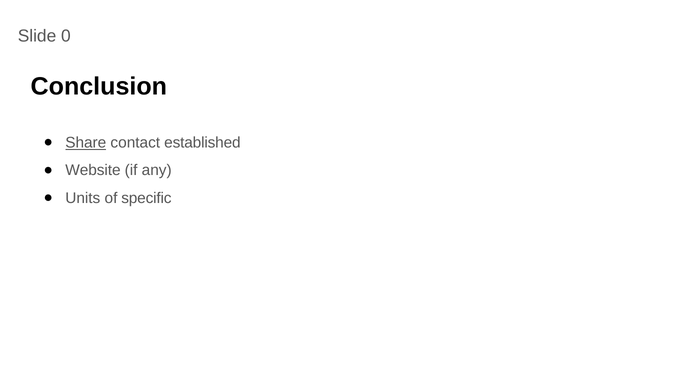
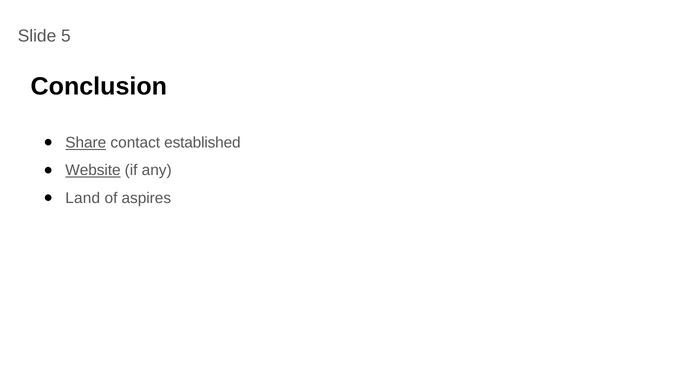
0: 0 -> 5
Website underline: none -> present
Units: Units -> Land
specific: specific -> aspires
